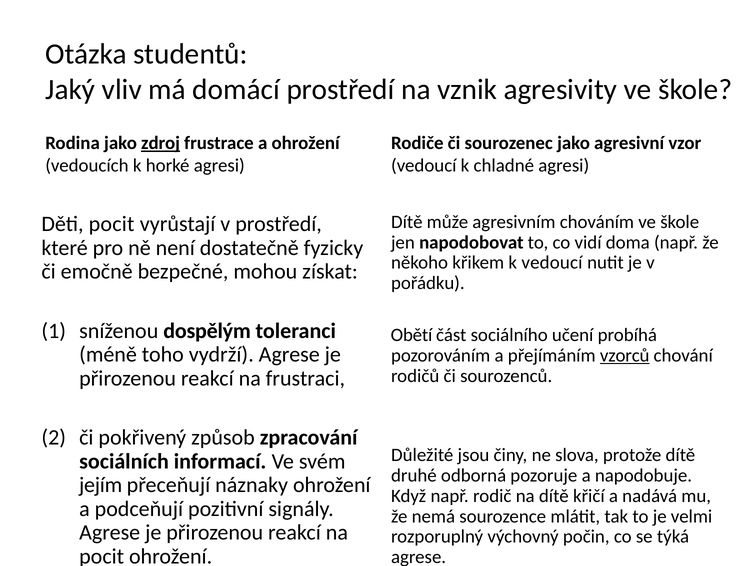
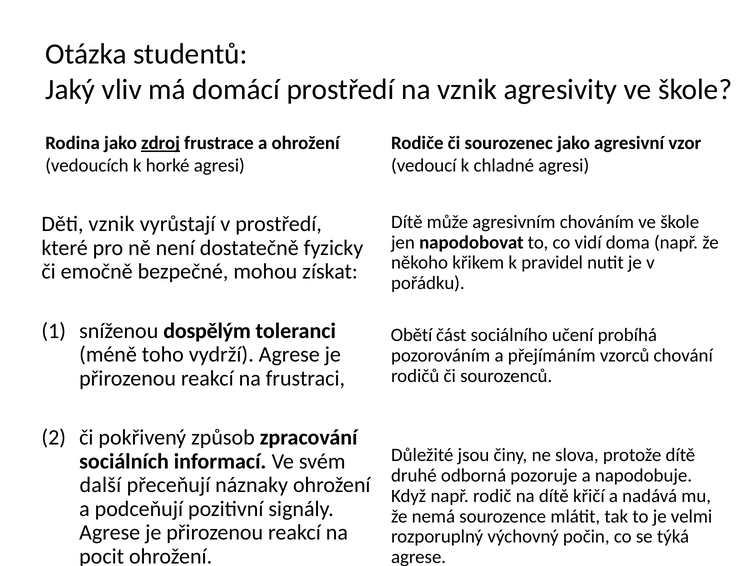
Děti pocit: pocit -> vznik
k vedoucí: vedoucí -> pravidel
vzorců underline: present -> none
jejím: jejím -> další
